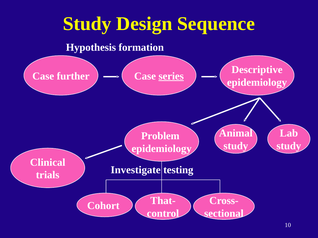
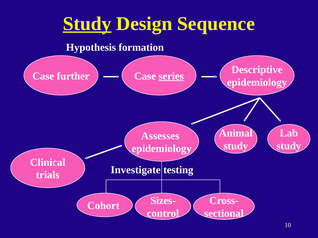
Study at (87, 24) underline: none -> present
Problem: Problem -> Assesses
That-: That- -> Sizes-
